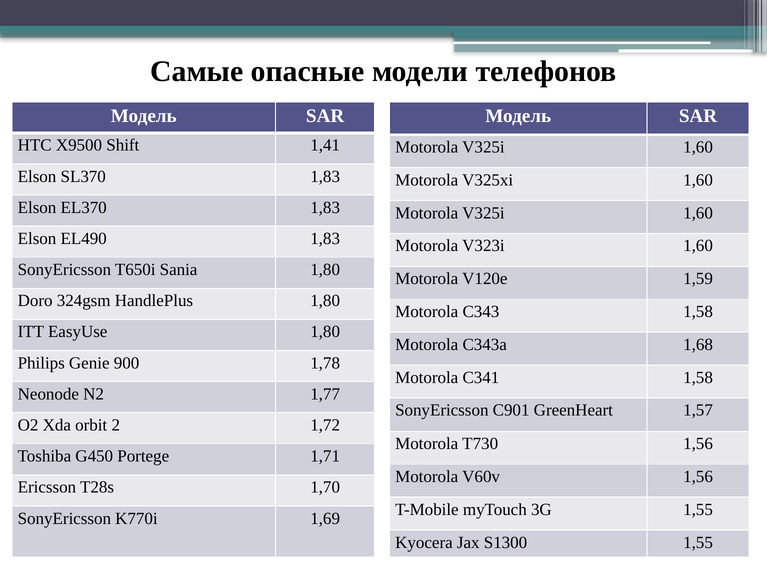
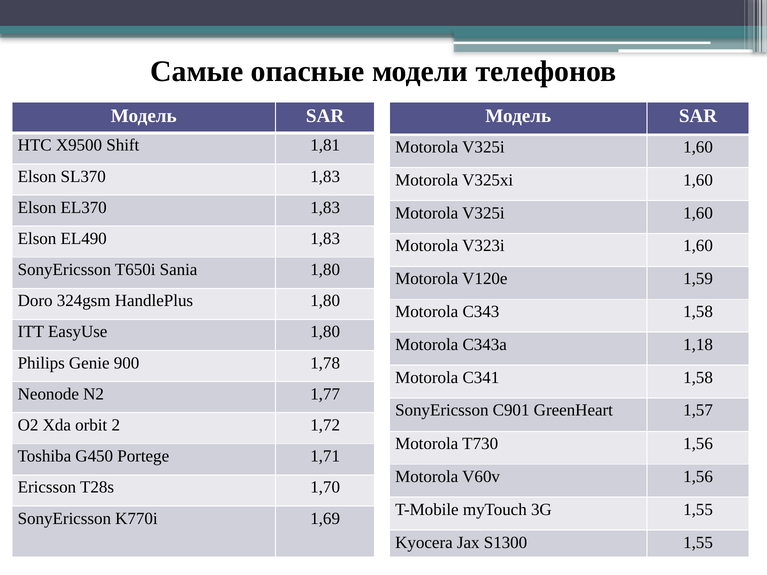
1,41: 1,41 -> 1,81
1,68: 1,68 -> 1,18
